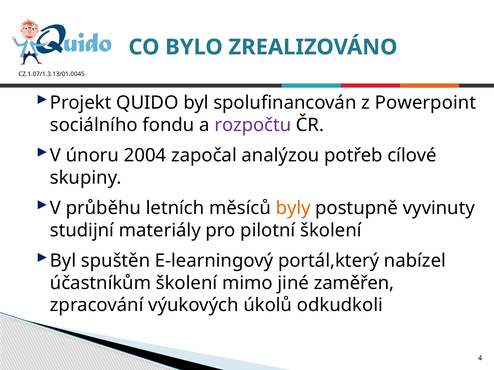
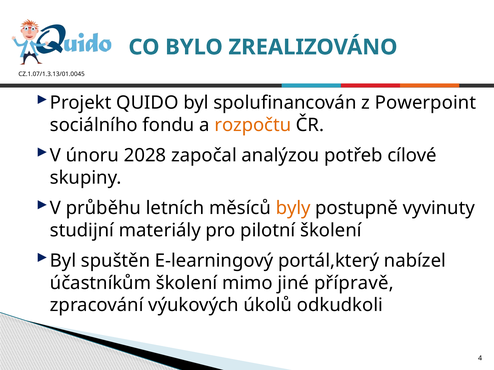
rozpočtu colour: purple -> orange
2004: 2004 -> 2028
zaměřen: zaměřen -> přípravě
